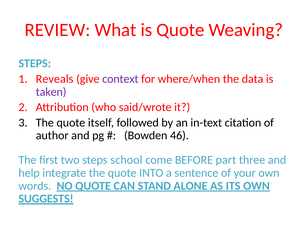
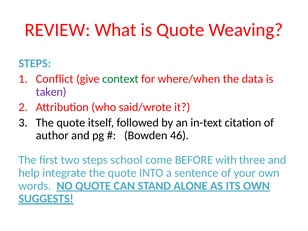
Reveals: Reveals -> Conflict
context colour: purple -> green
part: part -> with
